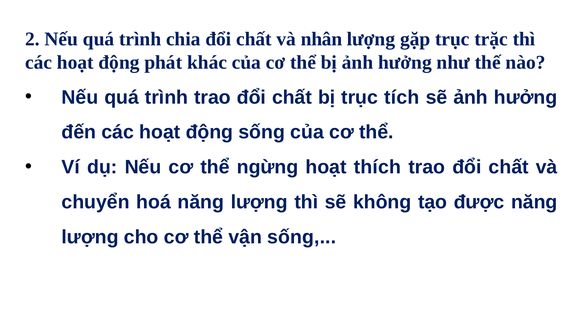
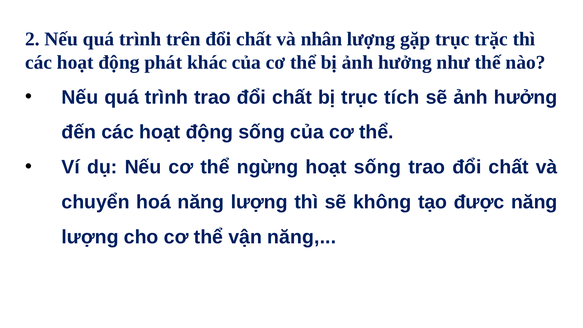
chia: chia -> trên
hoạt thích: thích -> sống
vận sống: sống -> năng
